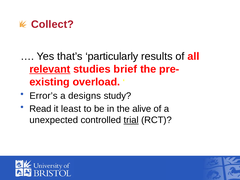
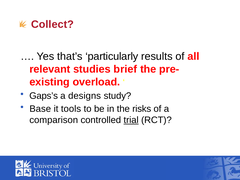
relevant underline: present -> none
Error’s: Error’s -> Gaps’s
Read: Read -> Base
least: least -> tools
alive: alive -> risks
unexpected: unexpected -> comparison
